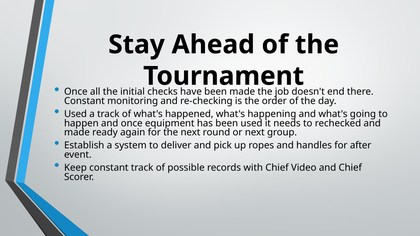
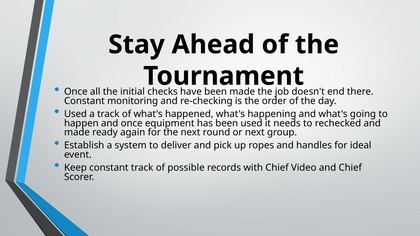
after: after -> ideal
